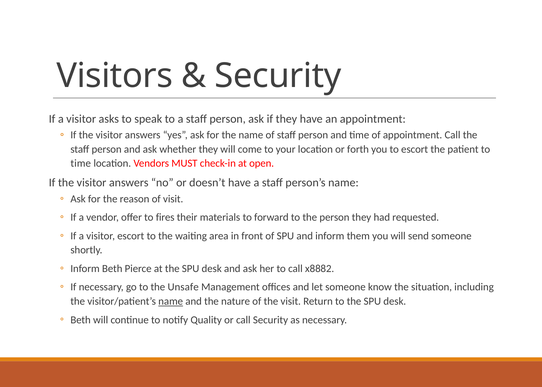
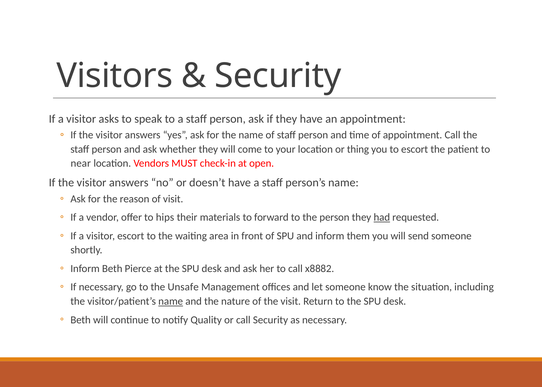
forth: forth -> thing
time at (81, 163): time -> near
fires: fires -> hips
had underline: none -> present
